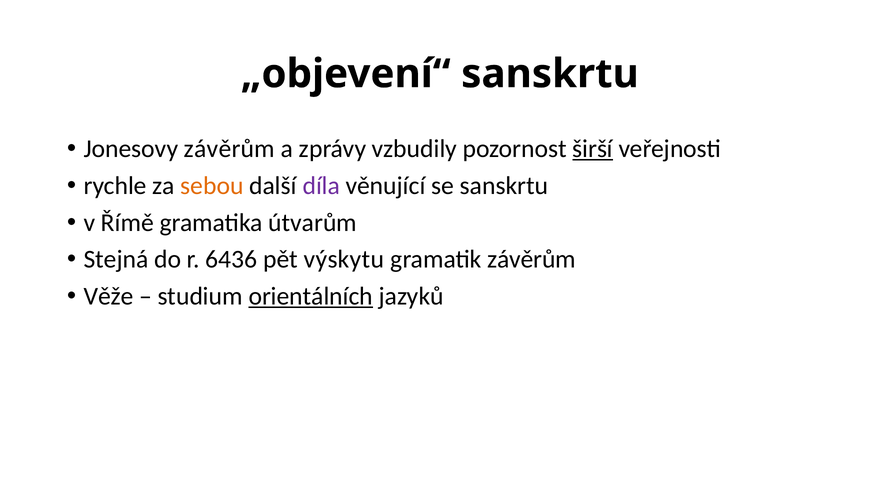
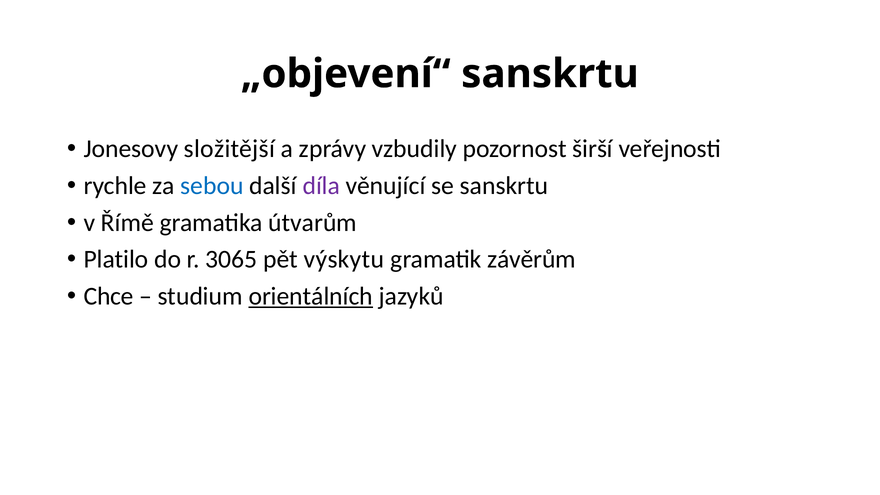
Jonesovy závěrům: závěrům -> složitější
širší underline: present -> none
sebou colour: orange -> blue
Stejná: Stejná -> Platilo
6436: 6436 -> 3065
Věže: Věže -> Chce
